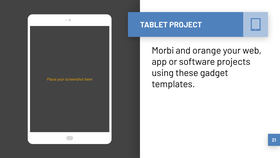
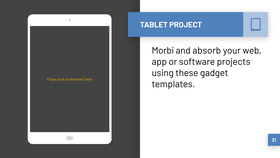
orange: orange -> absorb
